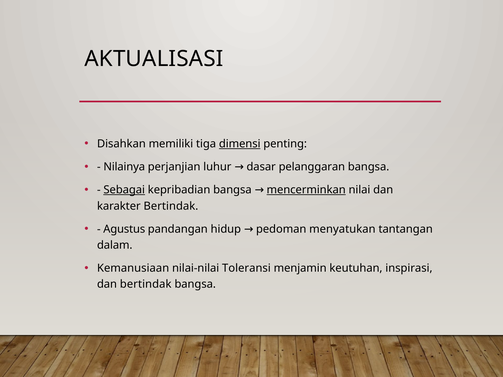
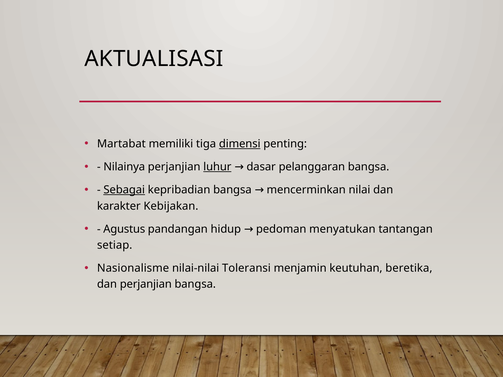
Disahkan: Disahkan -> Martabat
luhur underline: none -> present
mencerminkan underline: present -> none
karakter Bertindak: Bertindak -> Kebijakan
dalam: dalam -> setiap
Kemanusiaan: Kemanusiaan -> Nasionalisme
inspirasi: inspirasi -> beretika
dan bertindak: bertindak -> perjanjian
